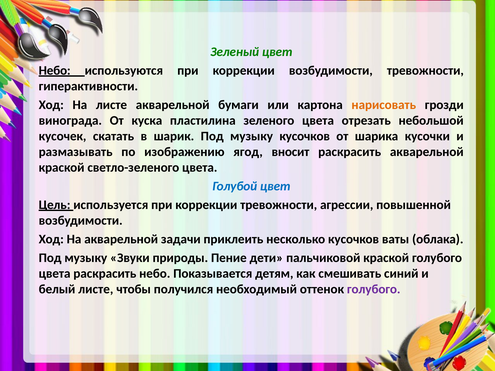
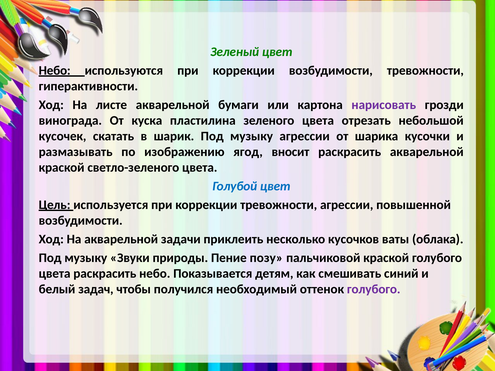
нарисовать colour: orange -> purple
музыку кусочков: кусочков -> агрессии
дети: дети -> позу
белый листе: листе -> задач
